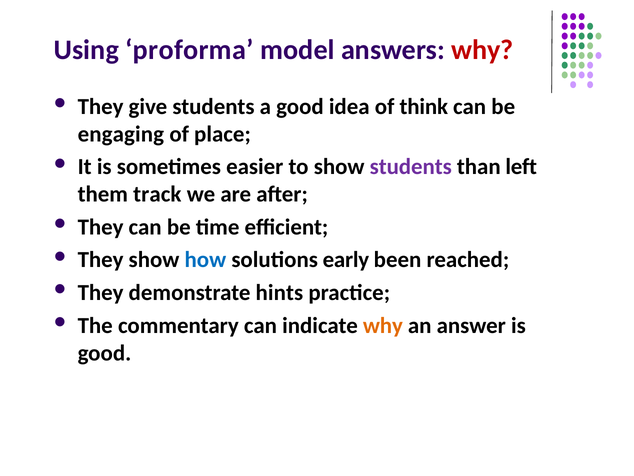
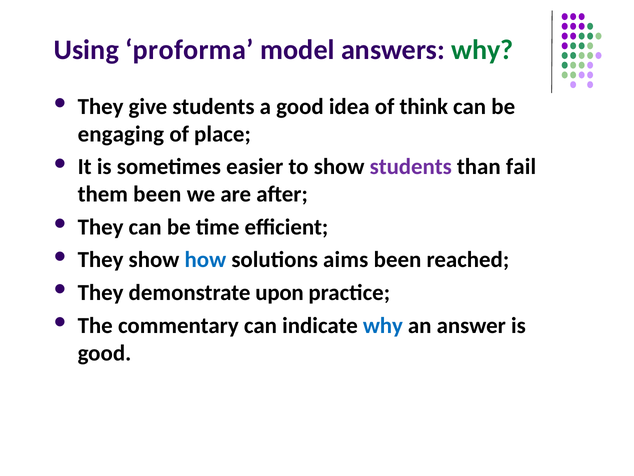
why at (482, 50) colour: red -> green
left: left -> fail
them track: track -> been
early: early -> aims
hints: hints -> upon
why at (383, 325) colour: orange -> blue
